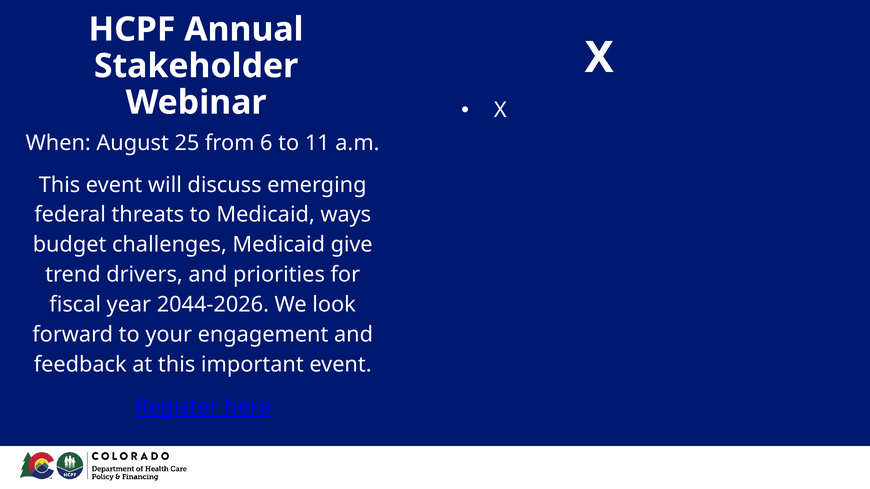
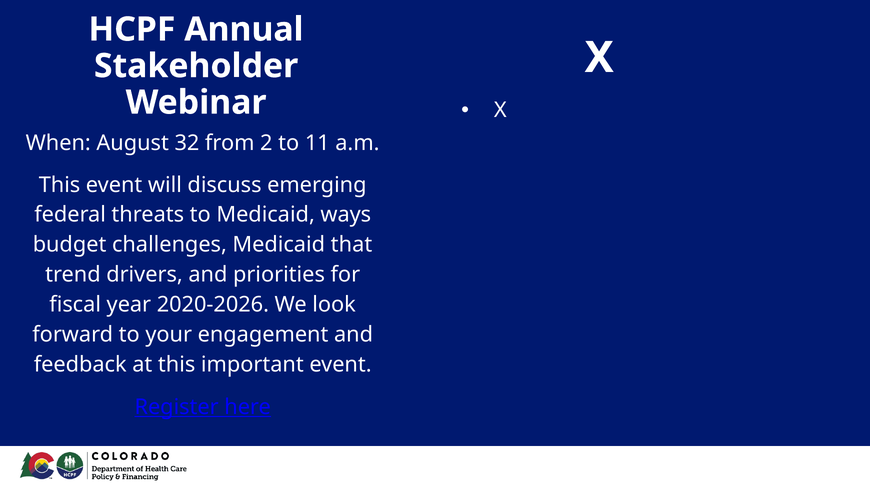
25: 25 -> 32
6: 6 -> 2
give: give -> that
2044-2026: 2044-2026 -> 2020-2026
